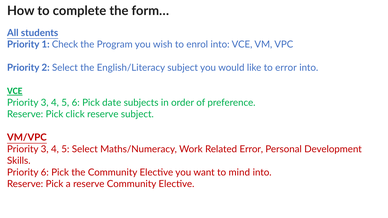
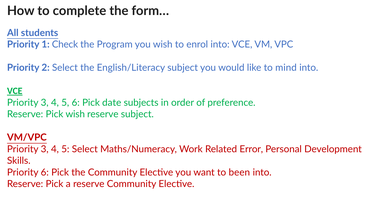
to error: error -> mind
Pick click: click -> wish
mind: mind -> been
